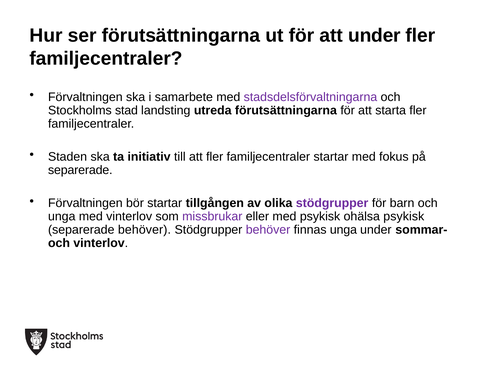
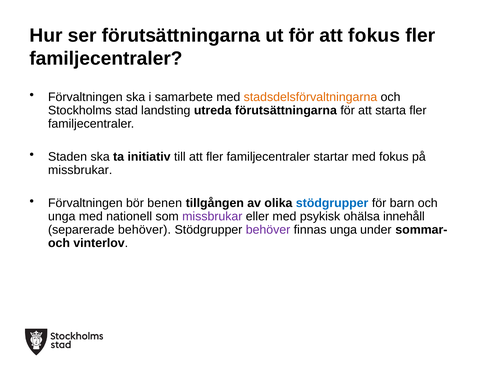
att under: under -> fokus
stadsdelsförvaltningarna colour: purple -> orange
separerade at (80, 170): separerade -> missbrukar
bör startar: startar -> benen
stödgrupper at (332, 203) colour: purple -> blue
med vinterlov: vinterlov -> nationell
ohälsa psykisk: psykisk -> innehåll
